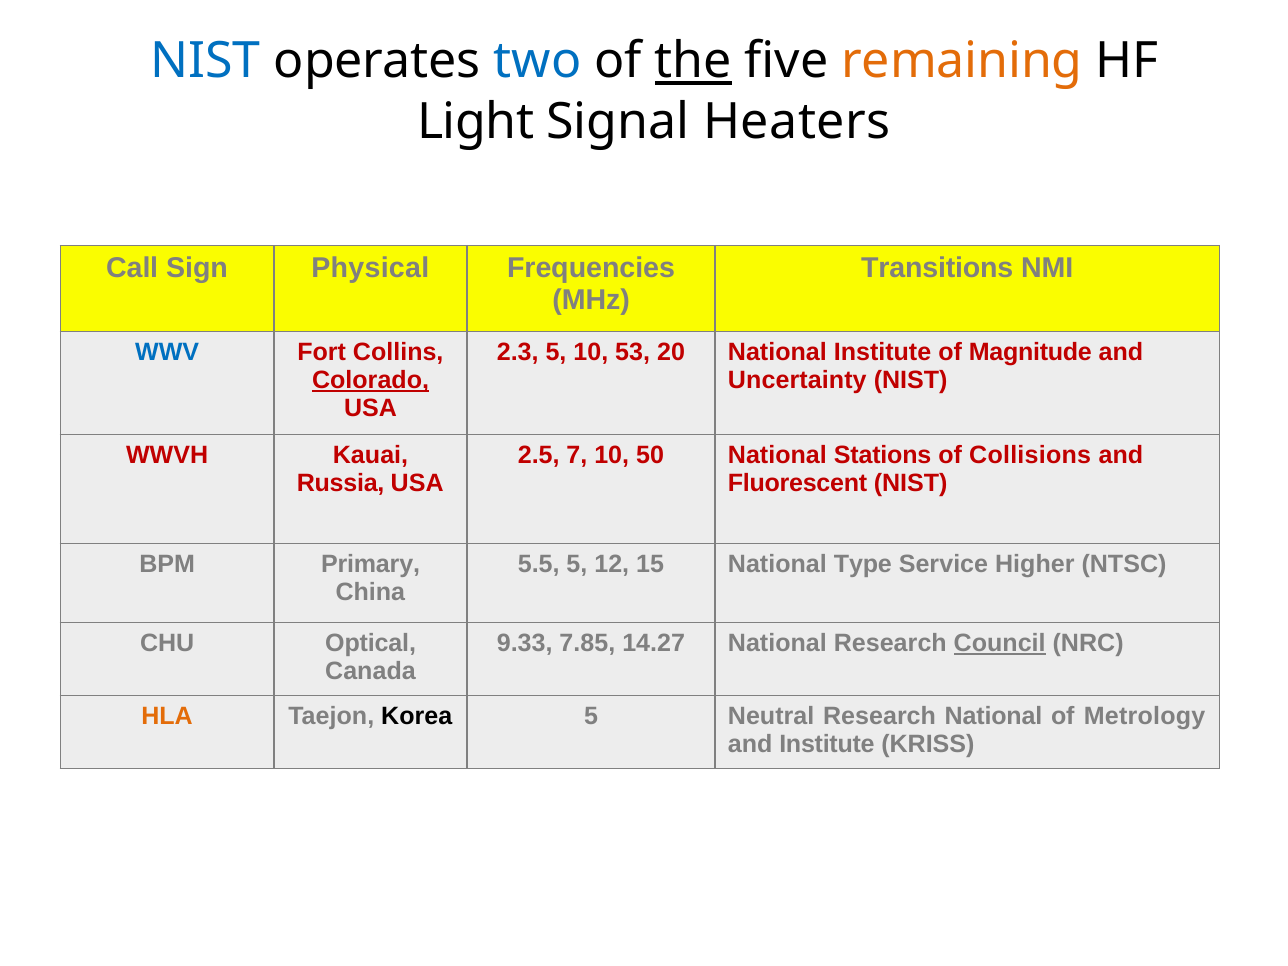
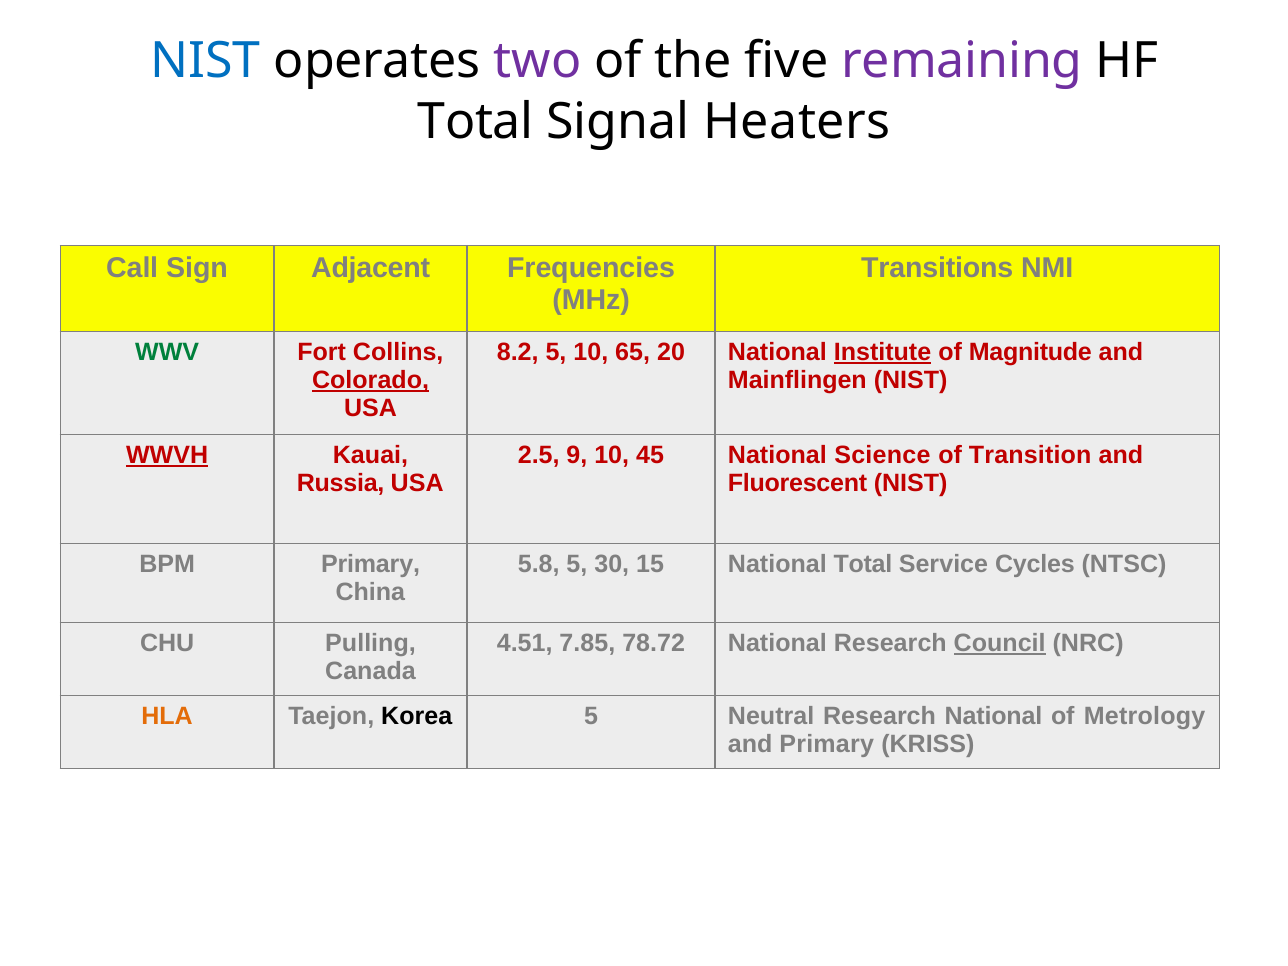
two colour: blue -> purple
the underline: present -> none
remaining colour: orange -> purple
Light at (476, 122): Light -> Total
Physical: Physical -> Adjacent
WWV colour: blue -> green
2.3: 2.3 -> 8.2
53: 53 -> 65
Institute at (883, 352) underline: none -> present
Uncertainty: Uncertainty -> Mainflingen
WWVH underline: none -> present
7: 7 -> 9
50: 50 -> 45
Stations: Stations -> Science
Collisions: Collisions -> Transition
5.5: 5.5 -> 5.8
12: 12 -> 30
National Type: Type -> Total
Higher: Higher -> Cycles
Optical: Optical -> Pulling
9.33: 9.33 -> 4.51
14.27: 14.27 -> 78.72
and Institute: Institute -> Primary
